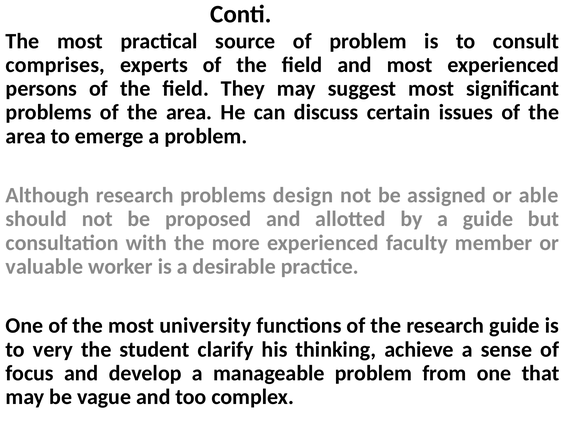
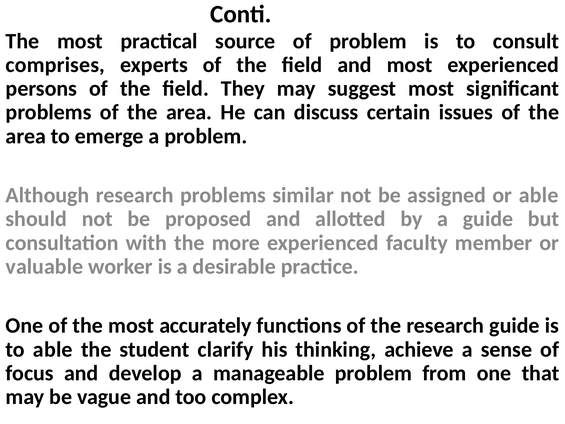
design: design -> similar
university: university -> accurately
to very: very -> able
